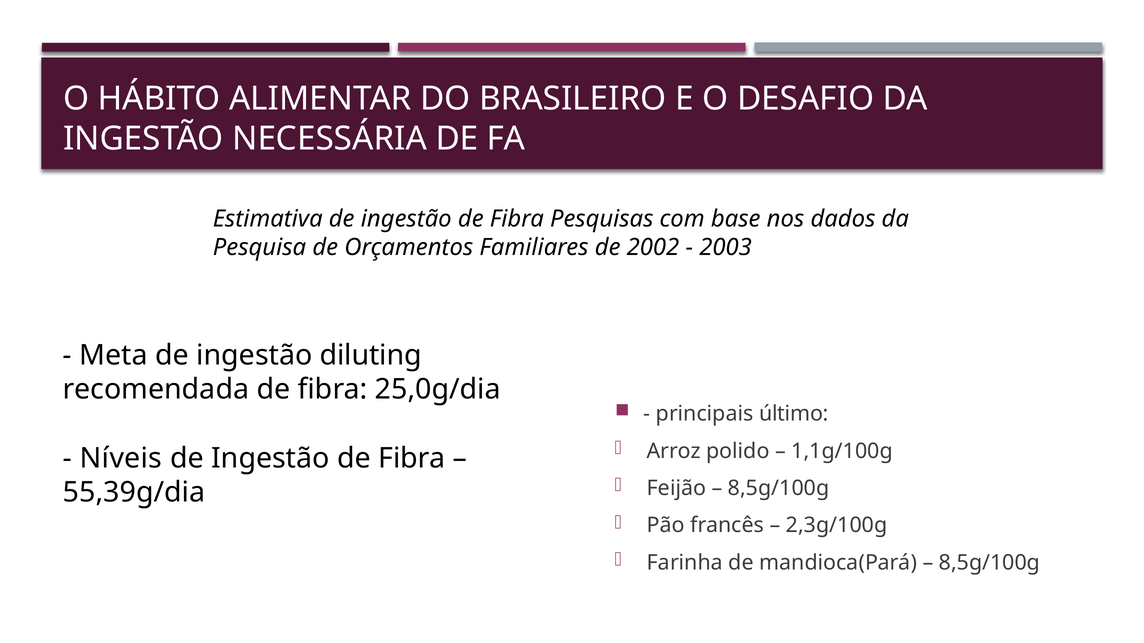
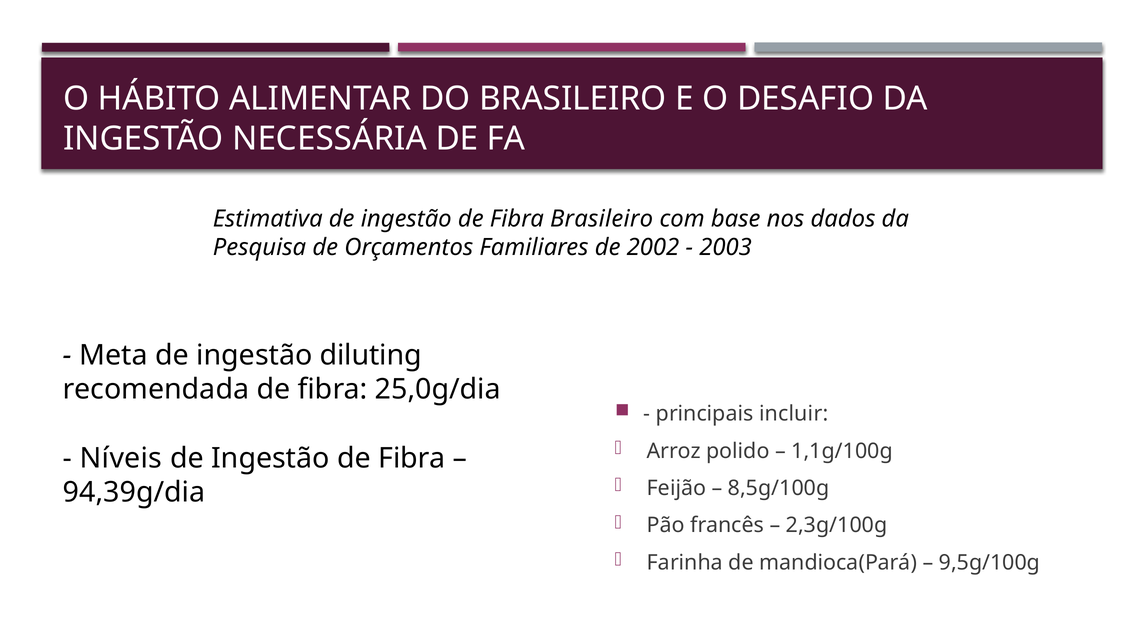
Fibra Pesquisas: Pesquisas -> Brasileiro
último: último -> incluir
55,39g/dia: 55,39g/dia -> 94,39g/dia
8,5g/100g at (989, 563): 8,5g/100g -> 9,5g/100g
